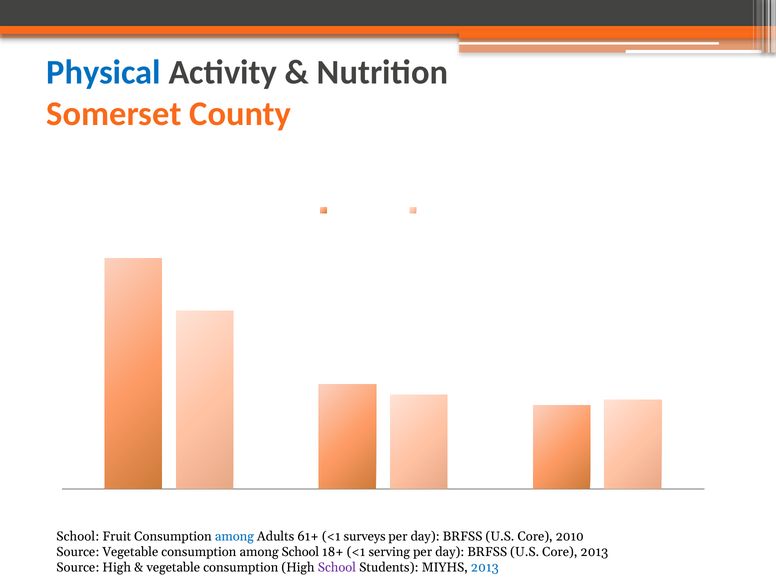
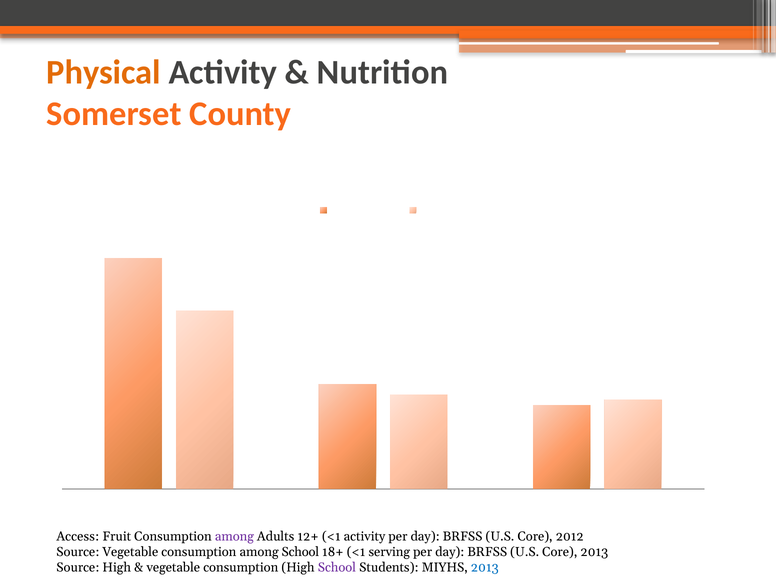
Physical colour: blue -> orange
School at (78, 536): School -> Access
among at (234, 536) colour: blue -> purple
61+: 61+ -> 12+
<1 surveys: surveys -> activity
2010: 2010 -> 2012
